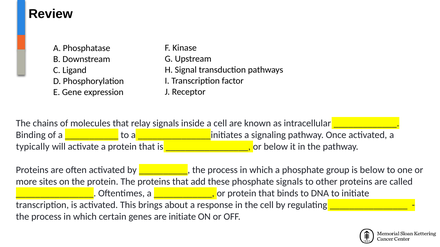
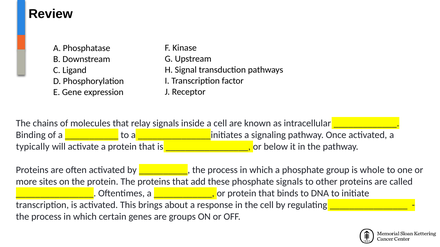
is below: below -> whole
are initiate: initiate -> groups
